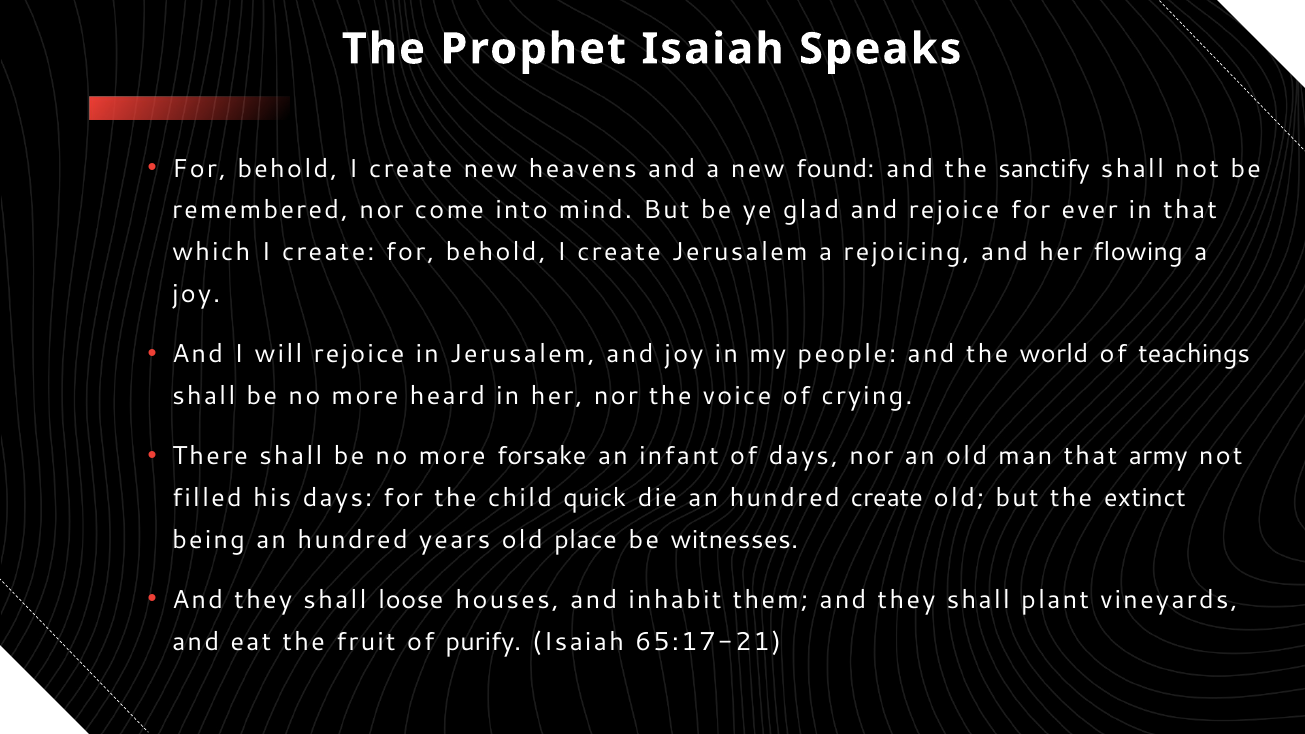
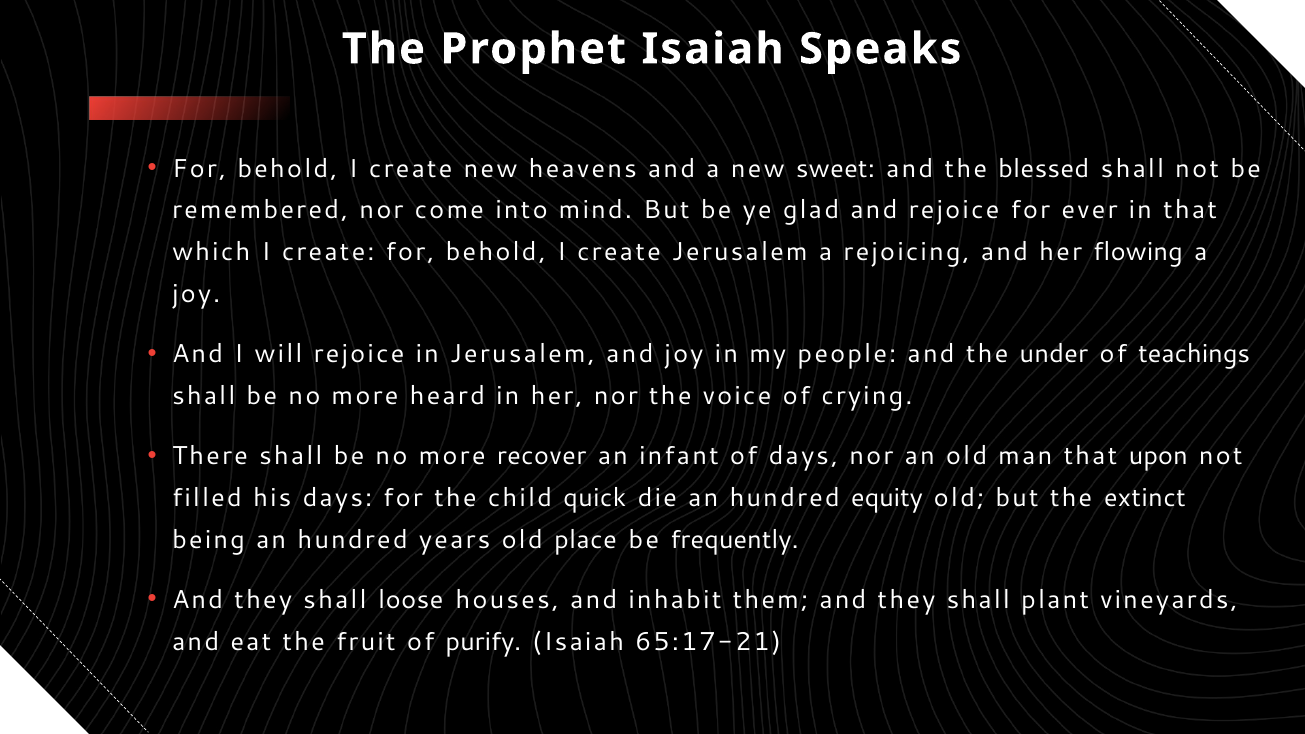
found: found -> sweet
sanctify: sanctify -> blessed
world: world -> under
forsake: forsake -> recover
army: army -> upon
hundred create: create -> equity
witnesses: witnesses -> frequently
